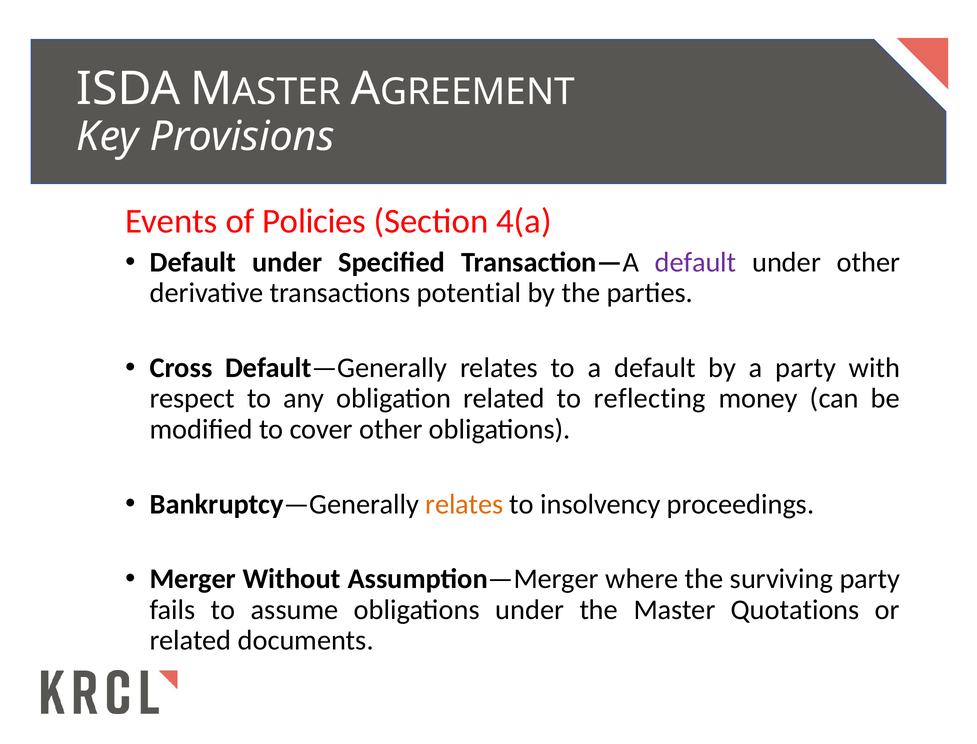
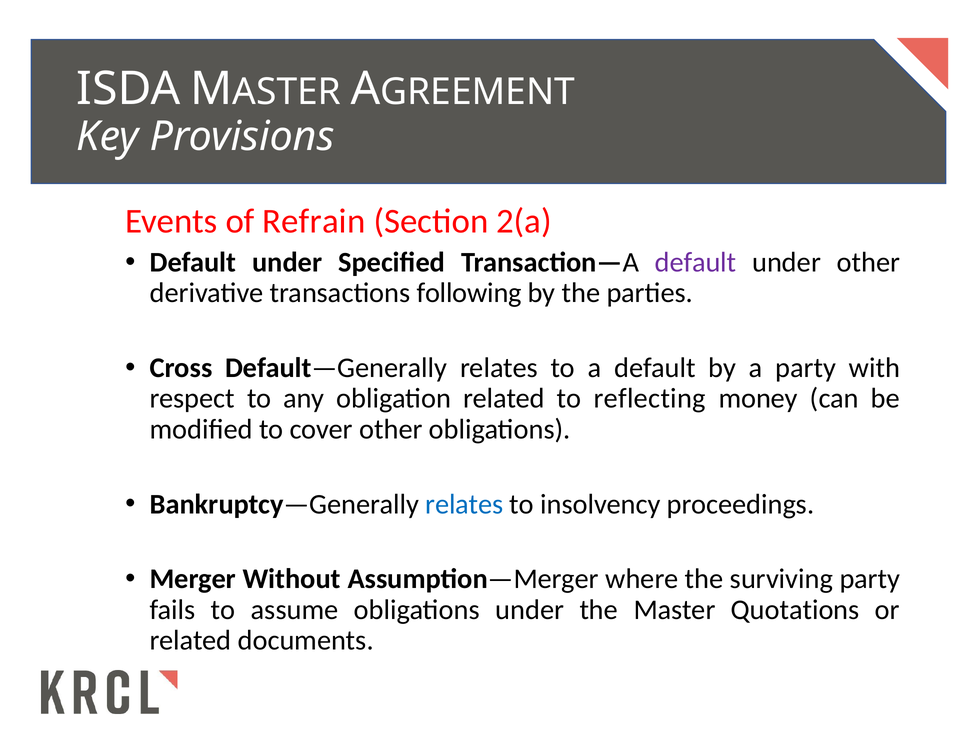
Policies: Policies -> Refrain
4(a: 4(a -> 2(a
potential: potential -> following
relates at (464, 504) colour: orange -> blue
